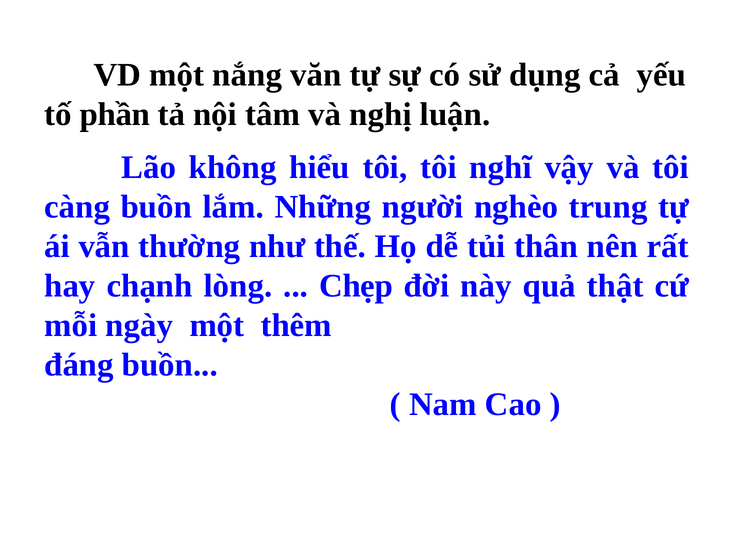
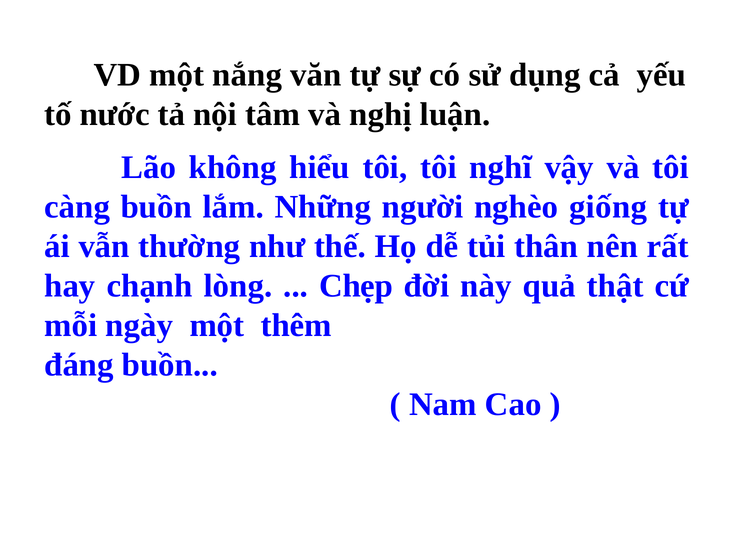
phần: phần -> nước
trung: trung -> giống
